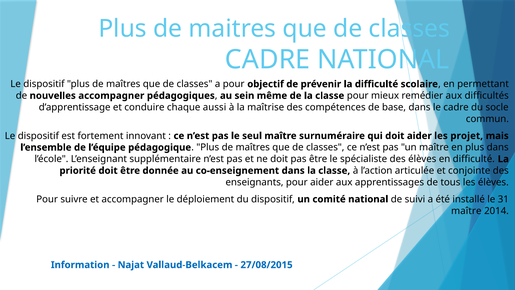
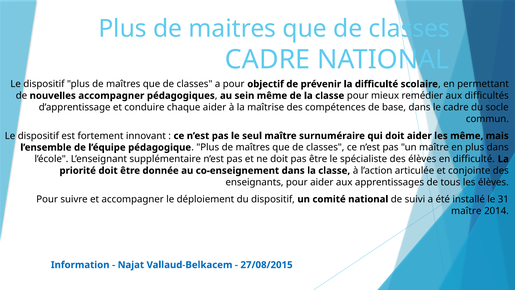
chaque aussi: aussi -> aider
les projet: projet -> même
